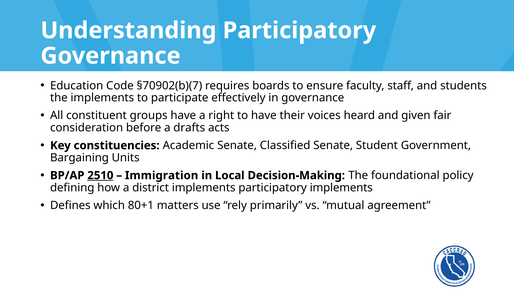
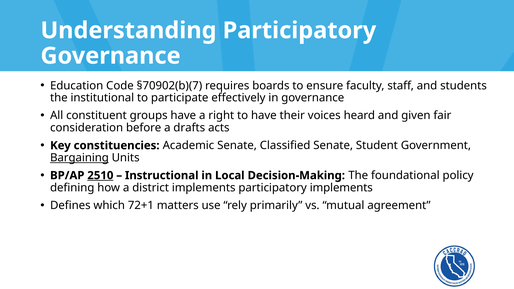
the implements: implements -> institutional
Bargaining underline: none -> present
Immigration: Immigration -> Instructional
80+1: 80+1 -> 72+1
